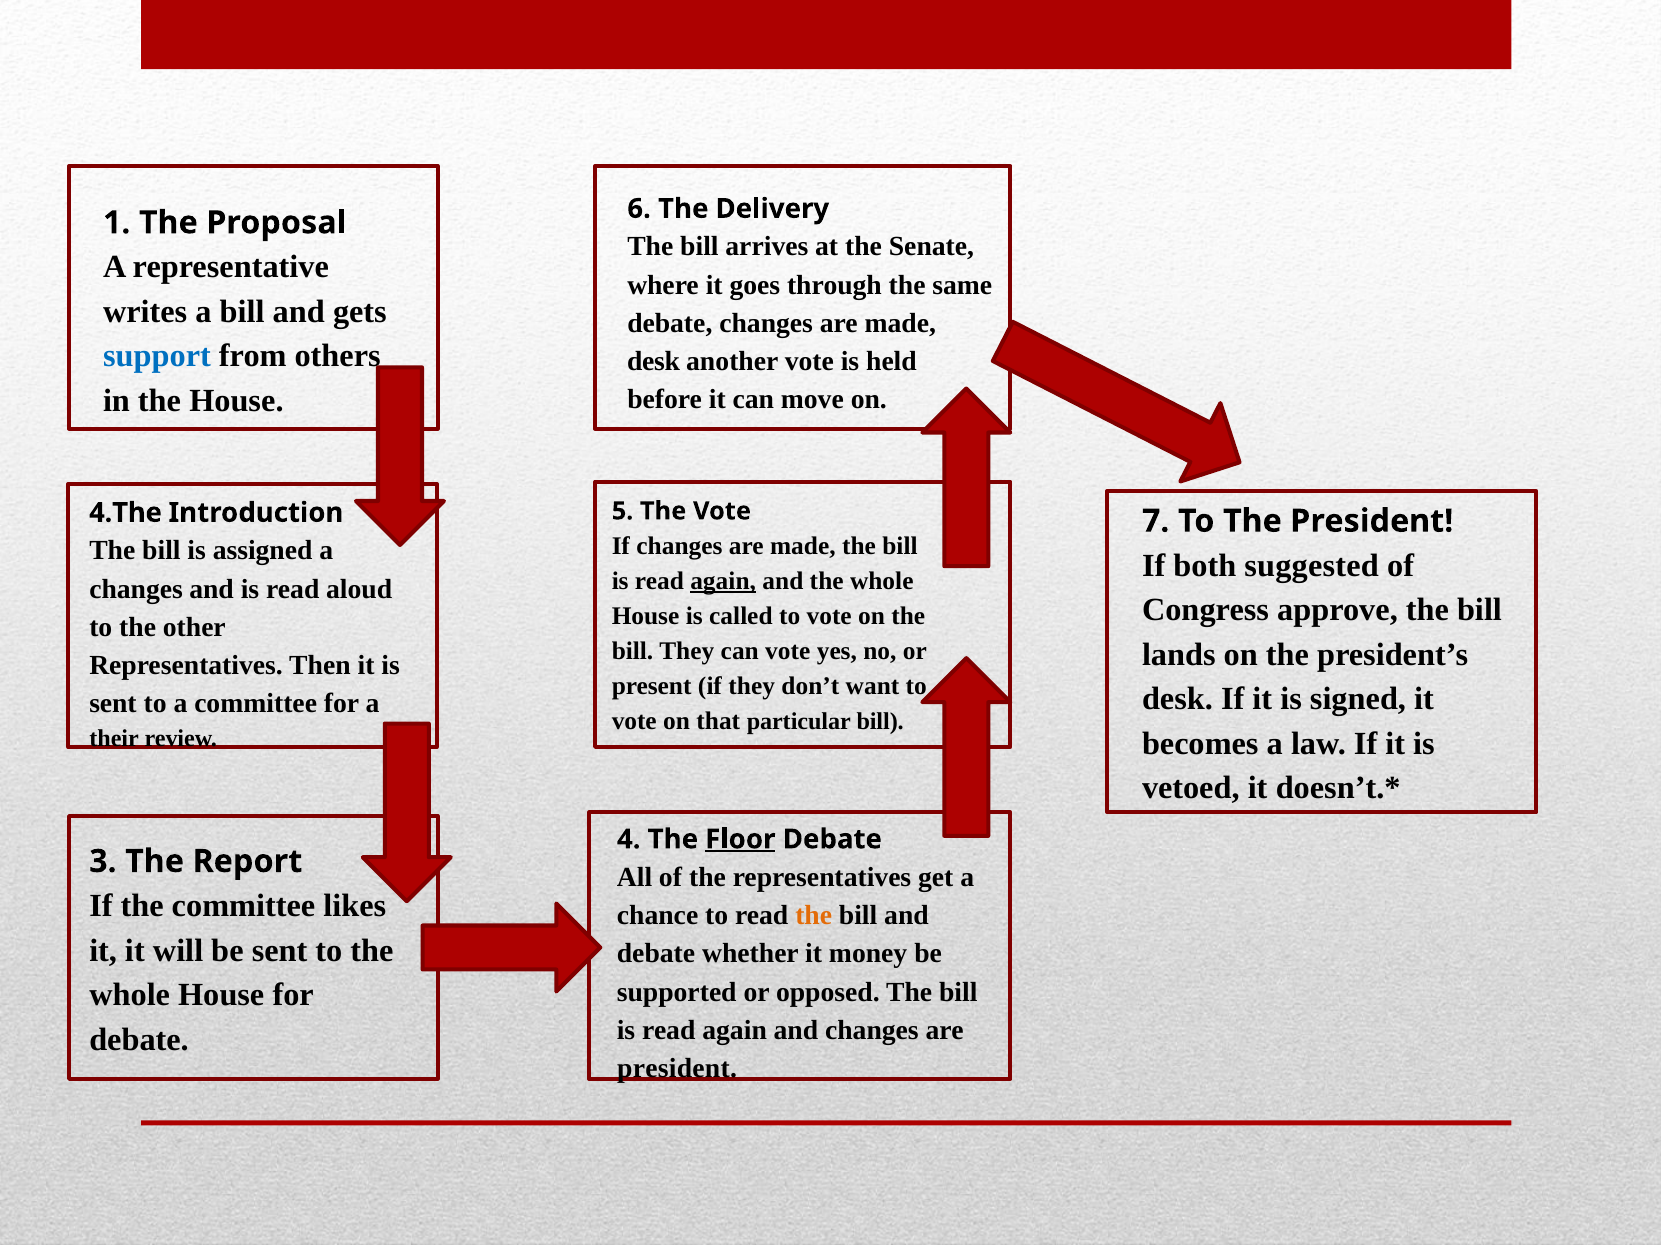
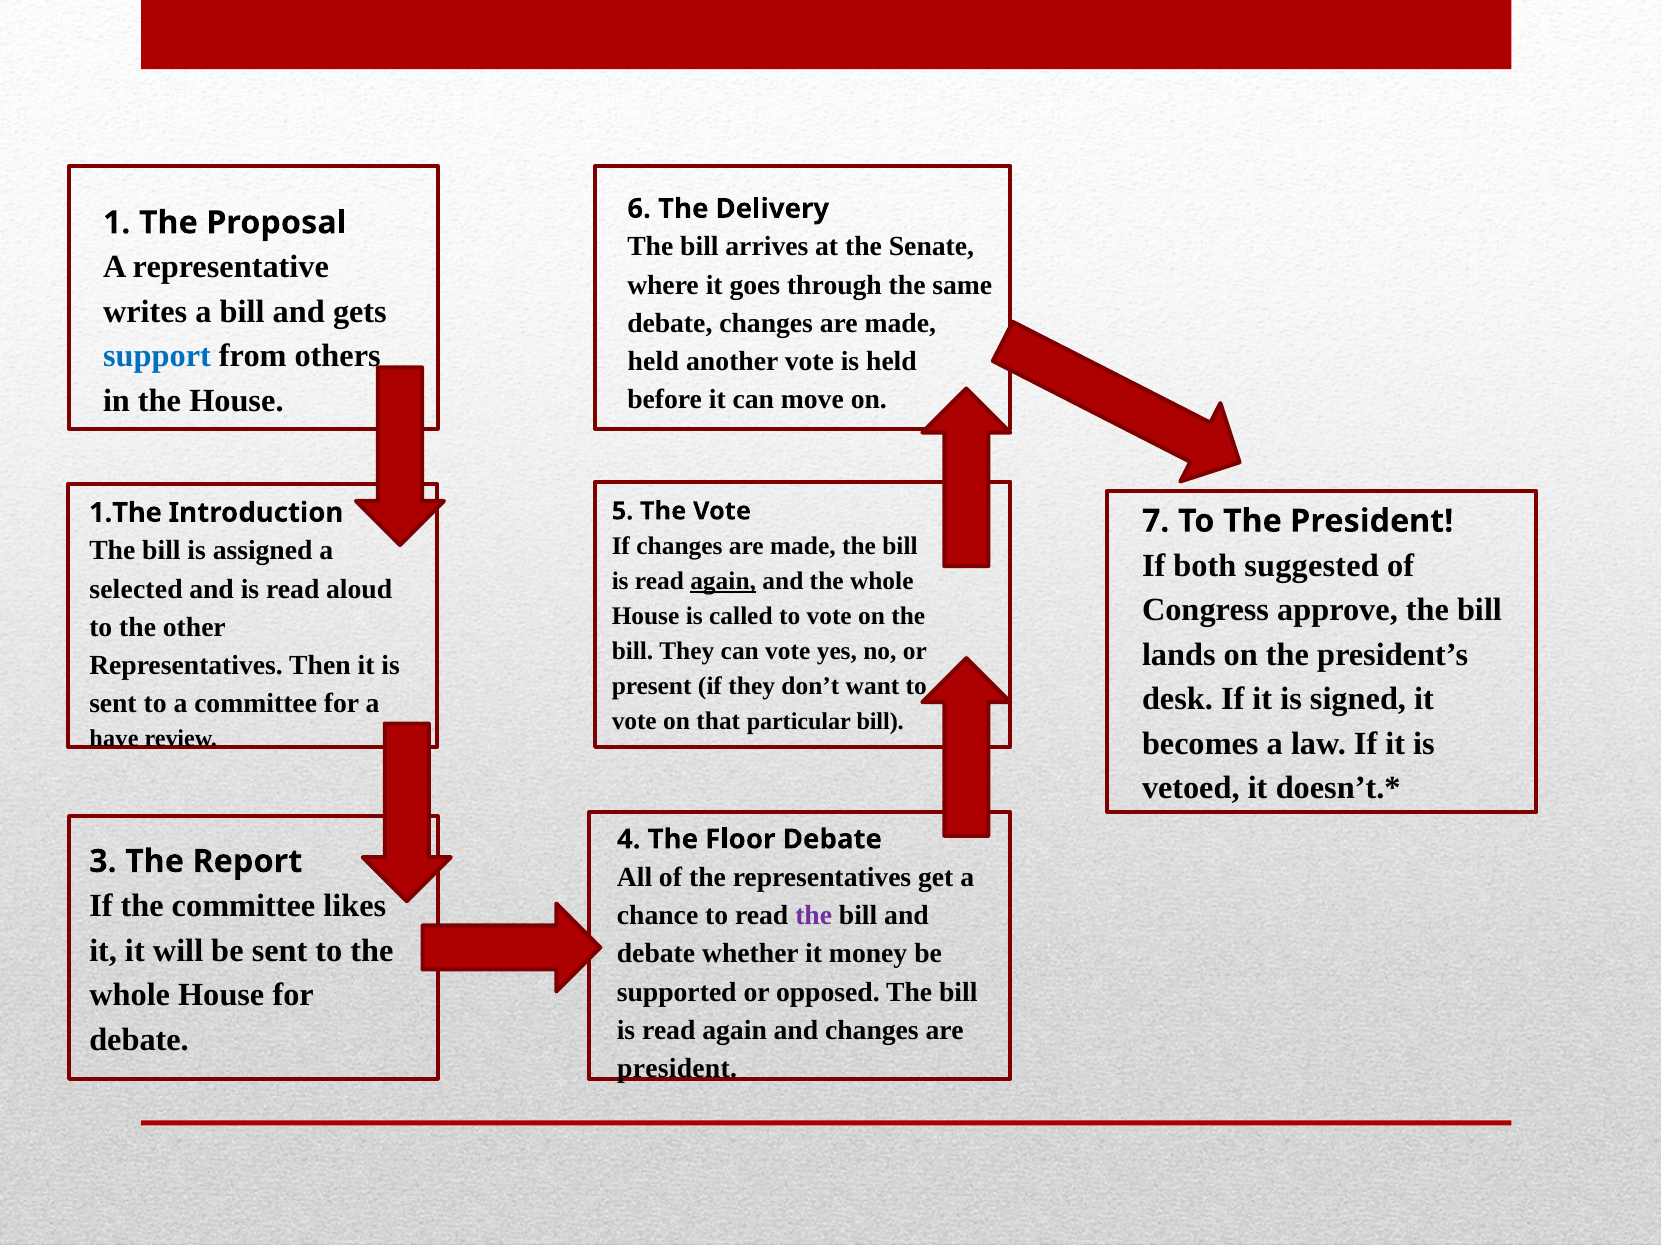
desk at (654, 362): desk -> held
4.The: 4.The -> 1.The
changes at (136, 589): changes -> selected
their: their -> have
Floor underline: present -> none
the at (814, 916) colour: orange -> purple
